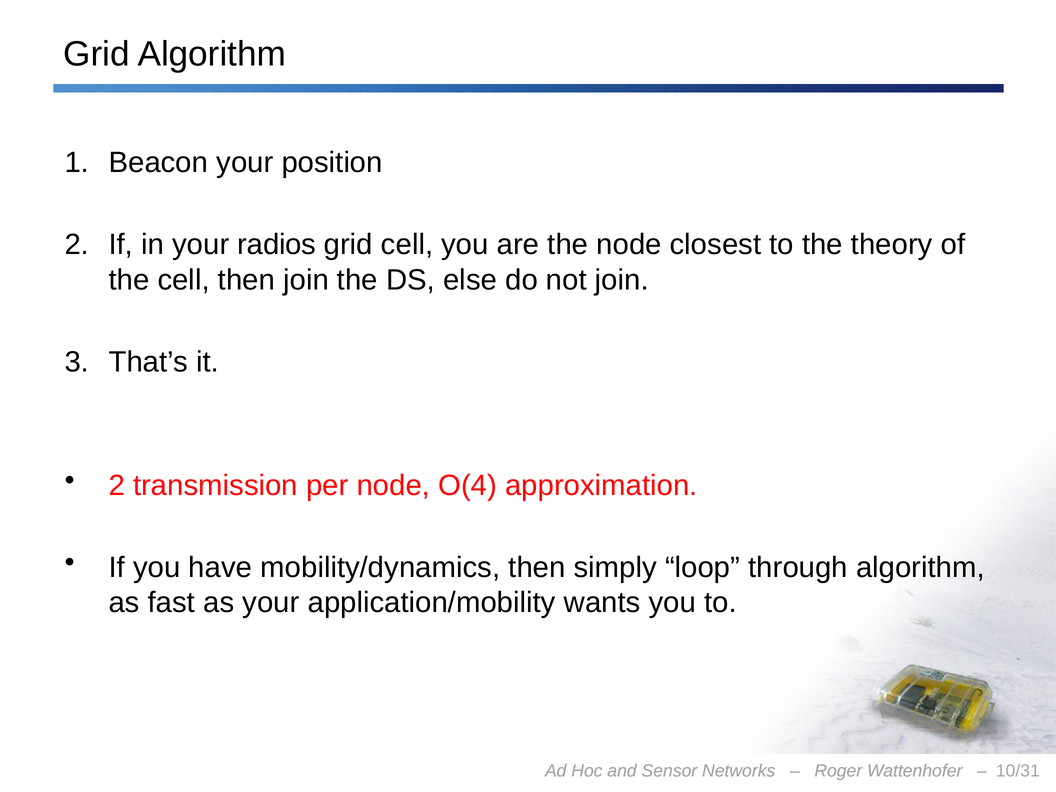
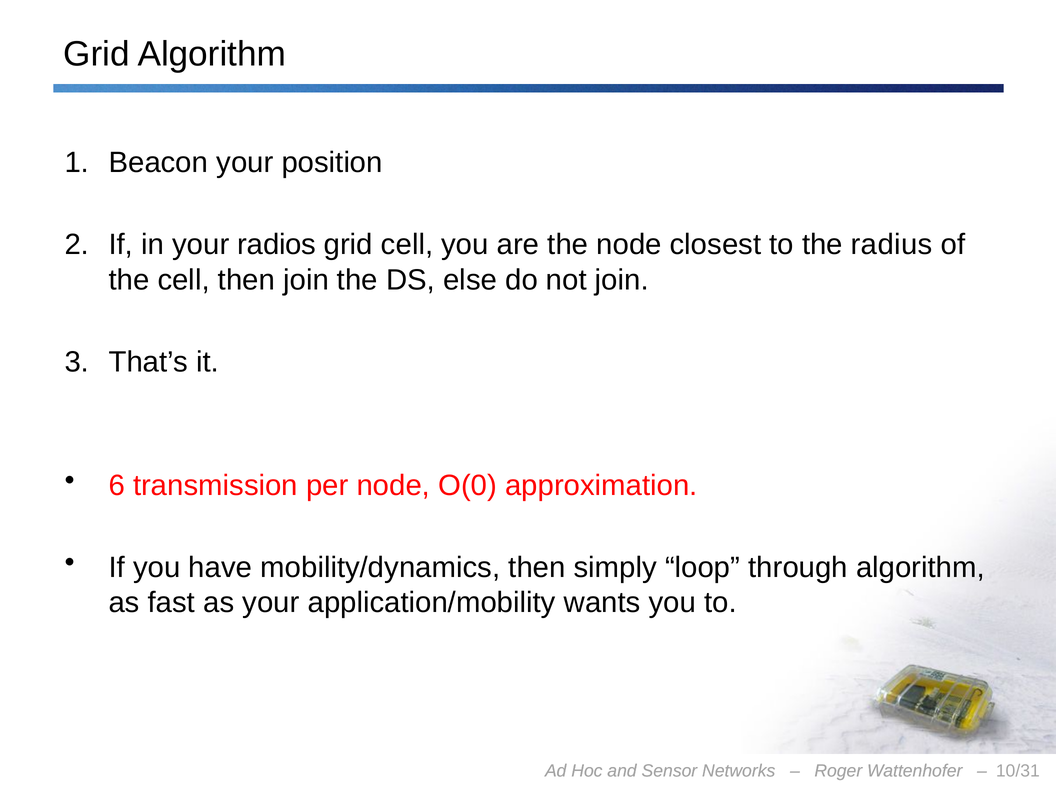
theory: theory -> radius
2 at (117, 485): 2 -> 6
O(4: O(4 -> O(0
